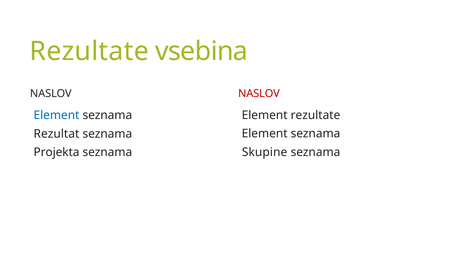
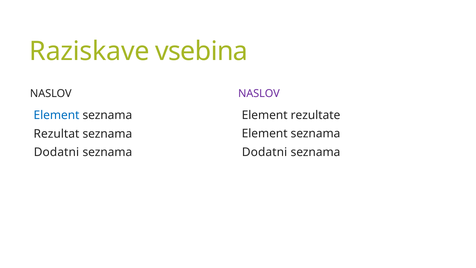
Rezultate at (89, 51): Rezultate -> Raziskave
NASLOV at (259, 93) colour: red -> purple
Skupine at (265, 152): Skupine -> Dodatni
Projekta at (57, 152): Projekta -> Dodatni
